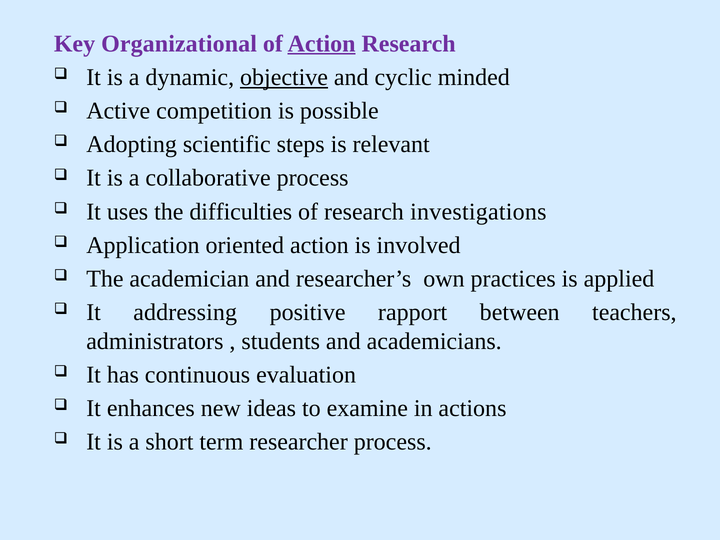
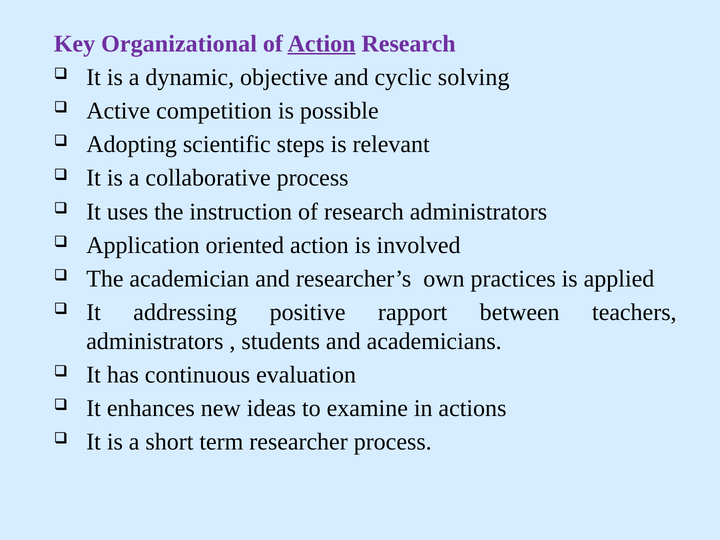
objective underline: present -> none
minded: minded -> solving
difficulties: difficulties -> instruction
research investigations: investigations -> administrators
